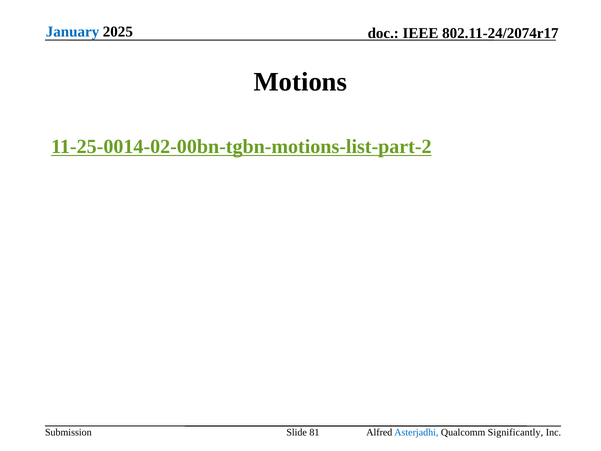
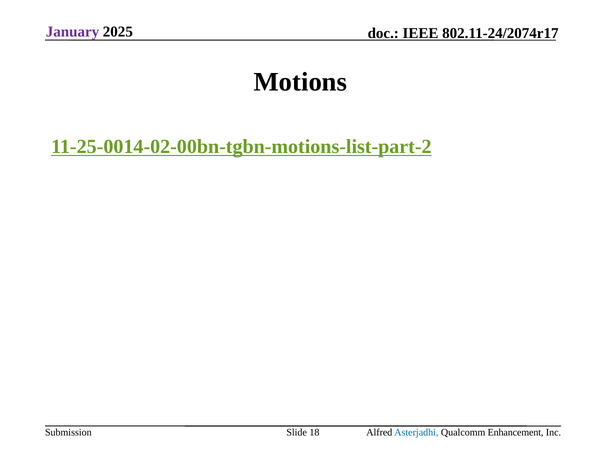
January colour: blue -> purple
81: 81 -> 18
Significantly: Significantly -> Enhancement
